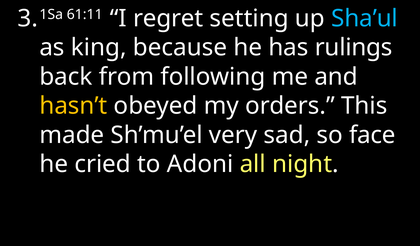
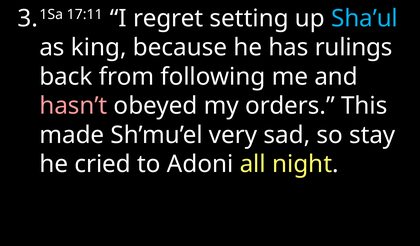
61:11: 61:11 -> 17:11
hasn’t colour: yellow -> pink
face: face -> stay
